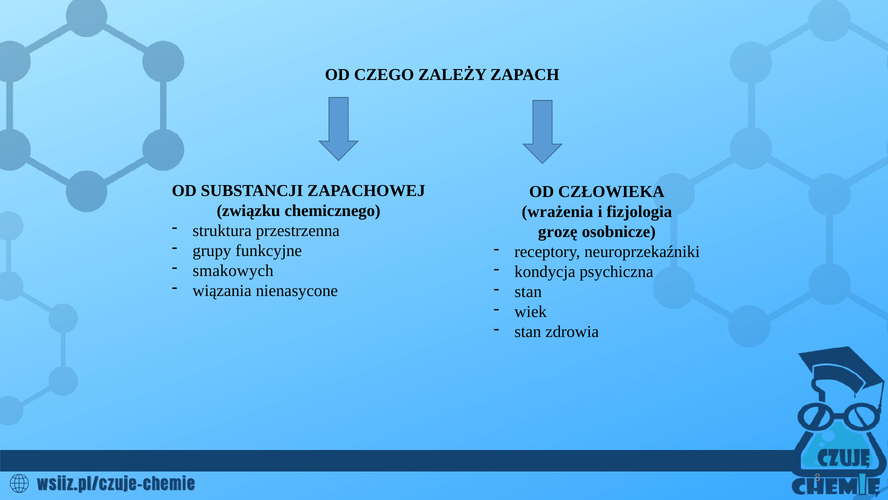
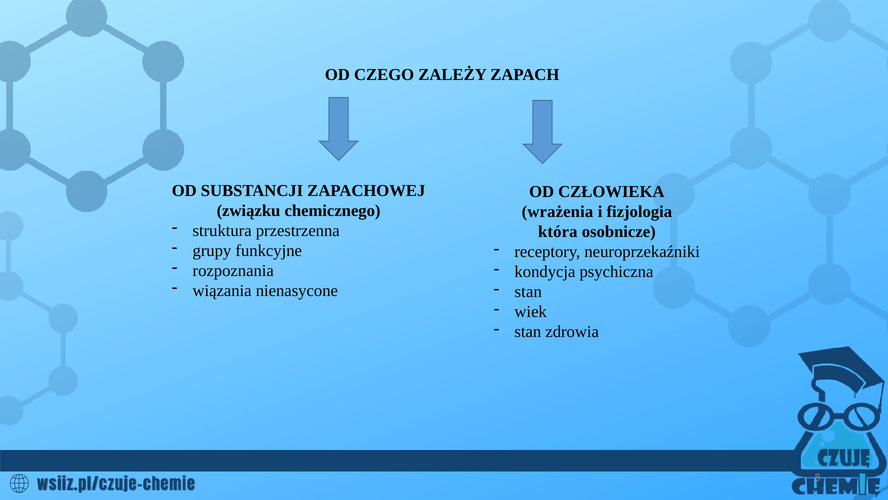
grozę: grozę -> która
smakowych: smakowych -> rozpoznania
